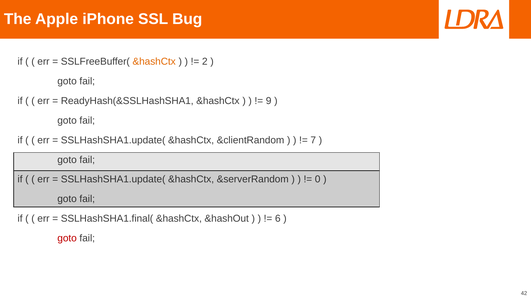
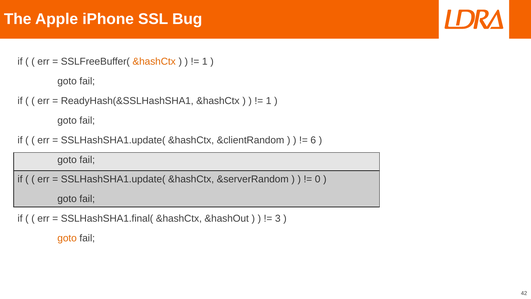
2 at (205, 62): 2 -> 1
9 at (269, 101): 9 -> 1
7: 7 -> 6
6: 6 -> 3
goto at (67, 238) colour: red -> orange
